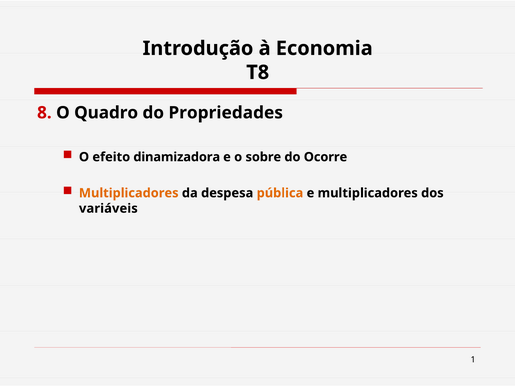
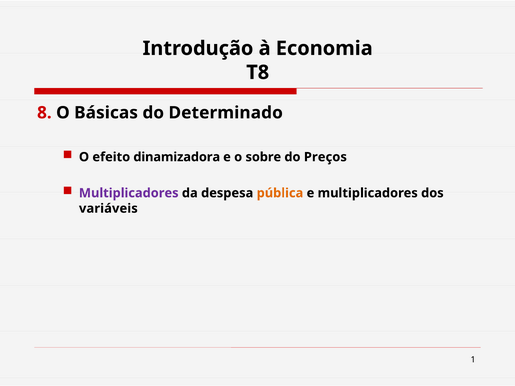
Quadro: Quadro -> Básicas
Propriedades: Propriedades -> Determinado
Ocorre: Ocorre -> Preços
Multiplicadores at (129, 193) colour: orange -> purple
